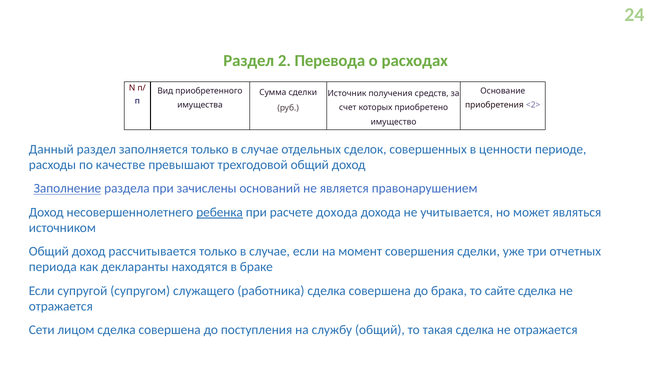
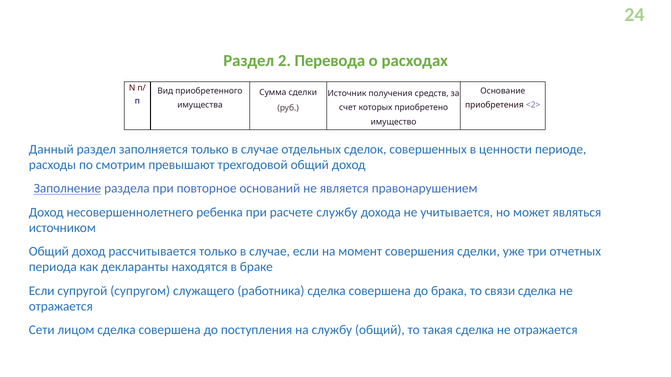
качестве: качестве -> смотрим
зачислены: зачислены -> повторное
ребенка underline: present -> none
расчете дохода: дохода -> службу
сайте: сайте -> связи
